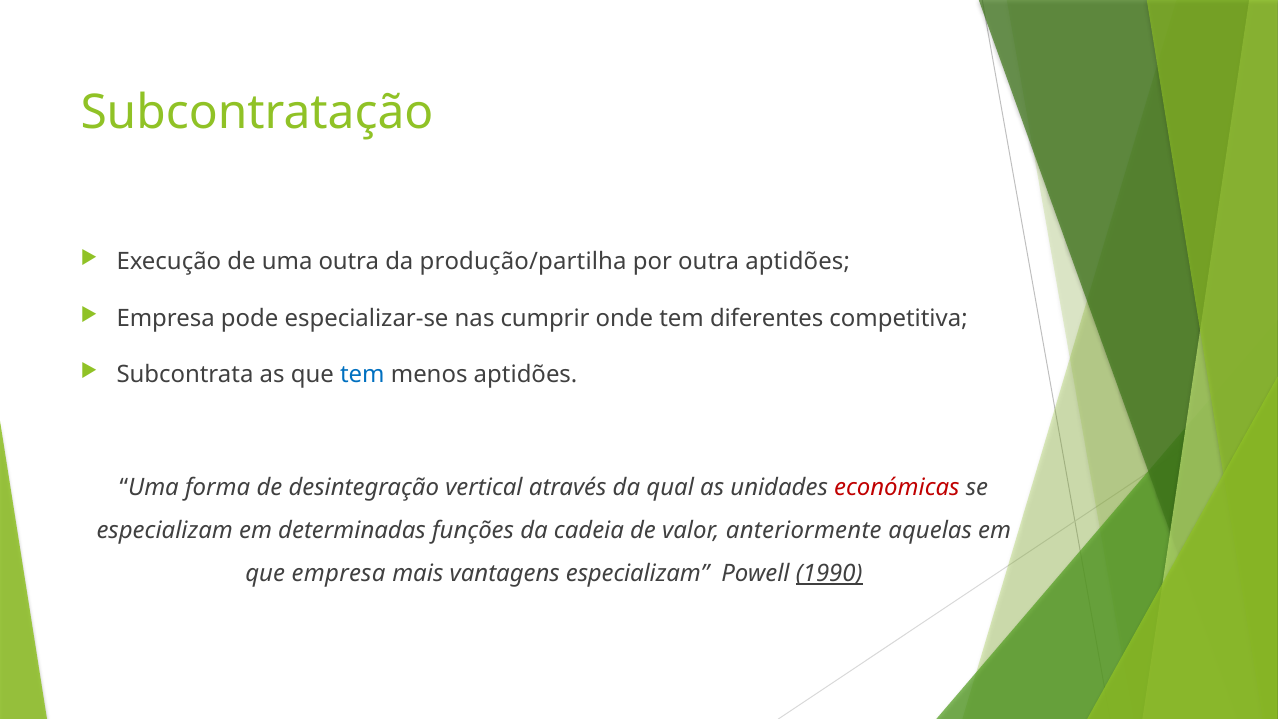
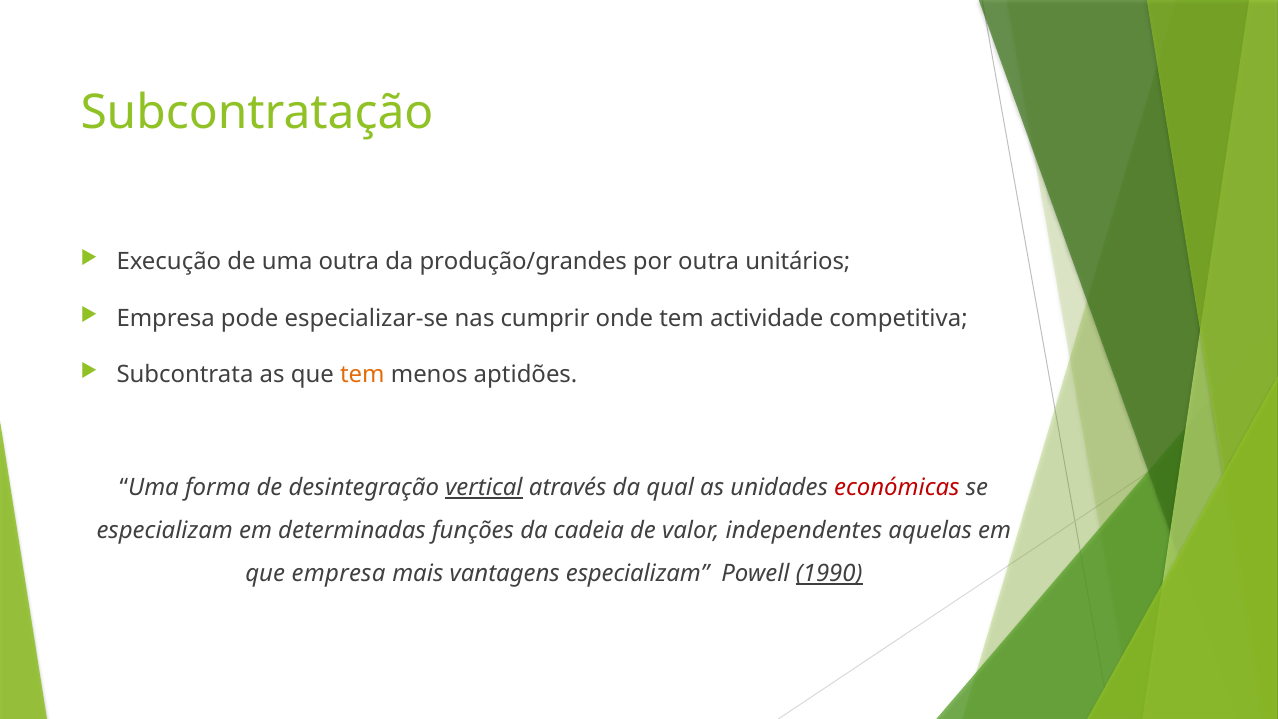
produção/partilha: produção/partilha -> produção/grandes
outra aptidões: aptidões -> unitários
diferentes: diferentes -> actividade
tem at (362, 375) colour: blue -> orange
vertical underline: none -> present
anteriormente: anteriormente -> independentes
